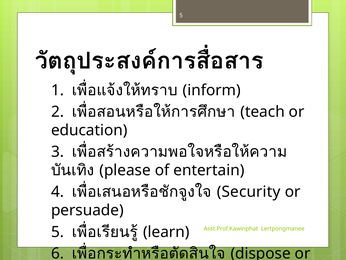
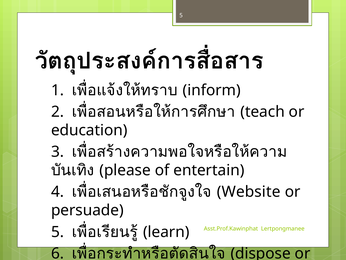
Security: Security -> Website
